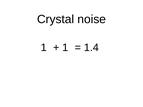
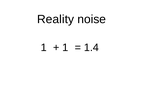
Crystal: Crystal -> Reality
